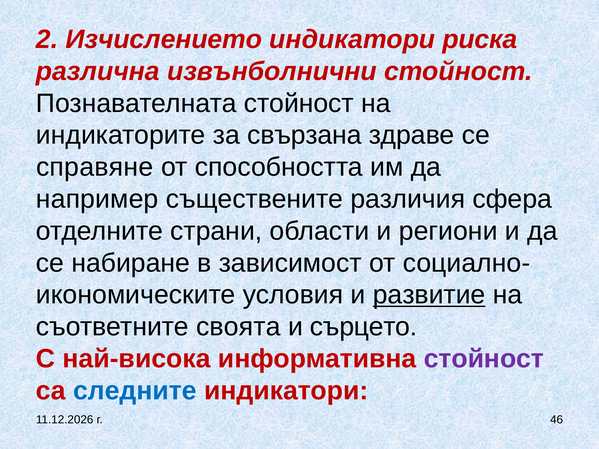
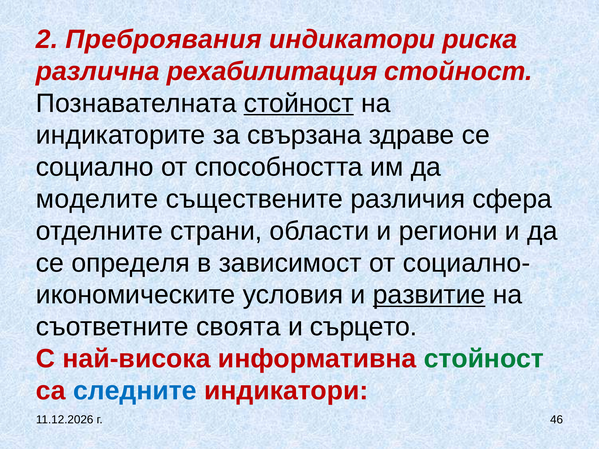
Изчислението: Изчислението -> Преброявания
извънболнични: извънболнични -> рехабилитация
стойност at (299, 103) underline: none -> present
справяне: справяне -> социално
например: например -> моделите
набиране: набиране -> определя
стойност at (484, 359) colour: purple -> green
